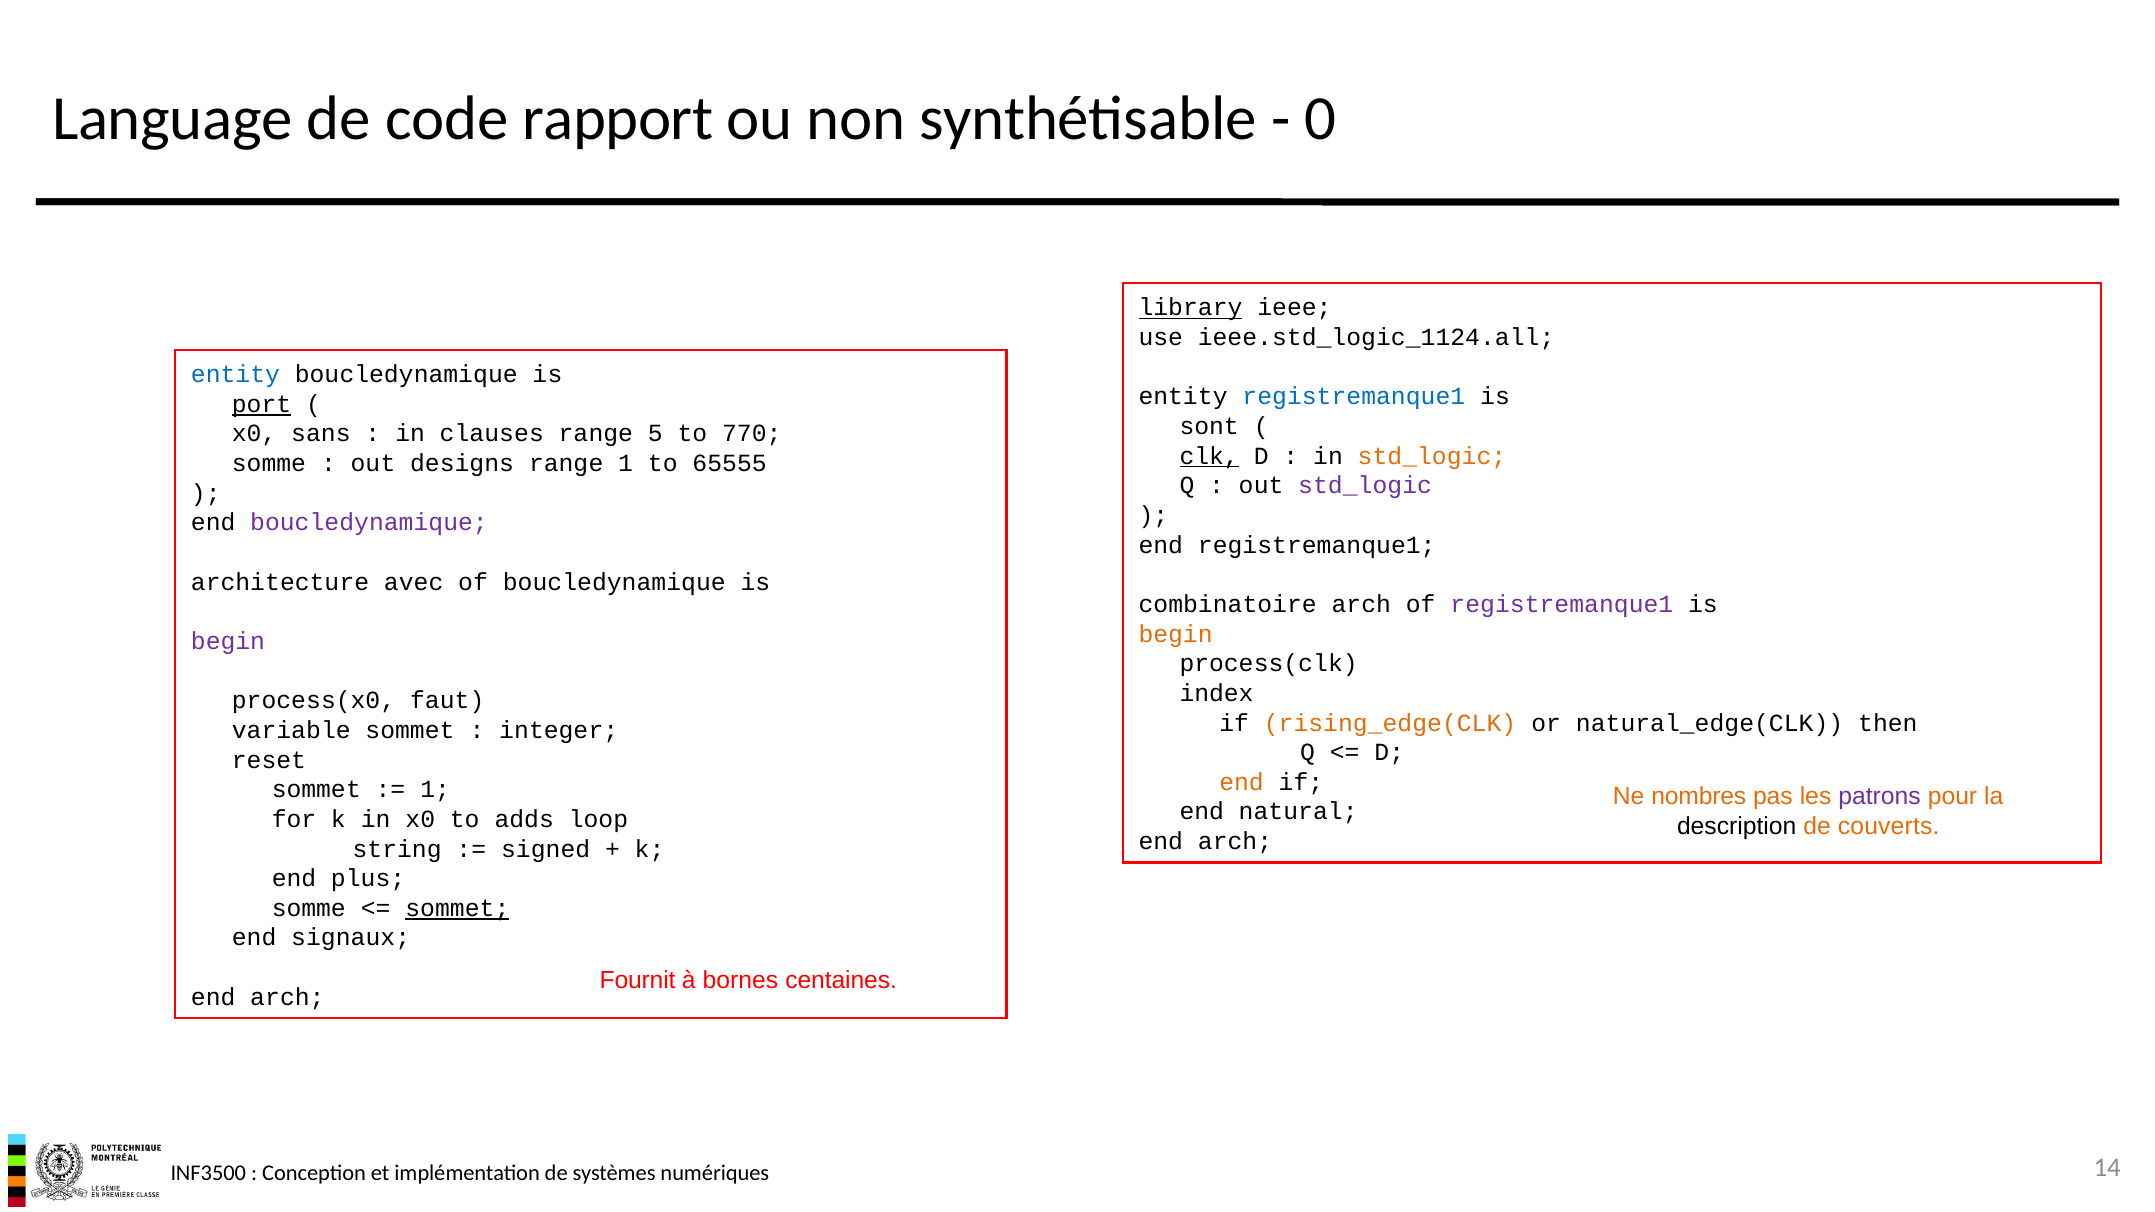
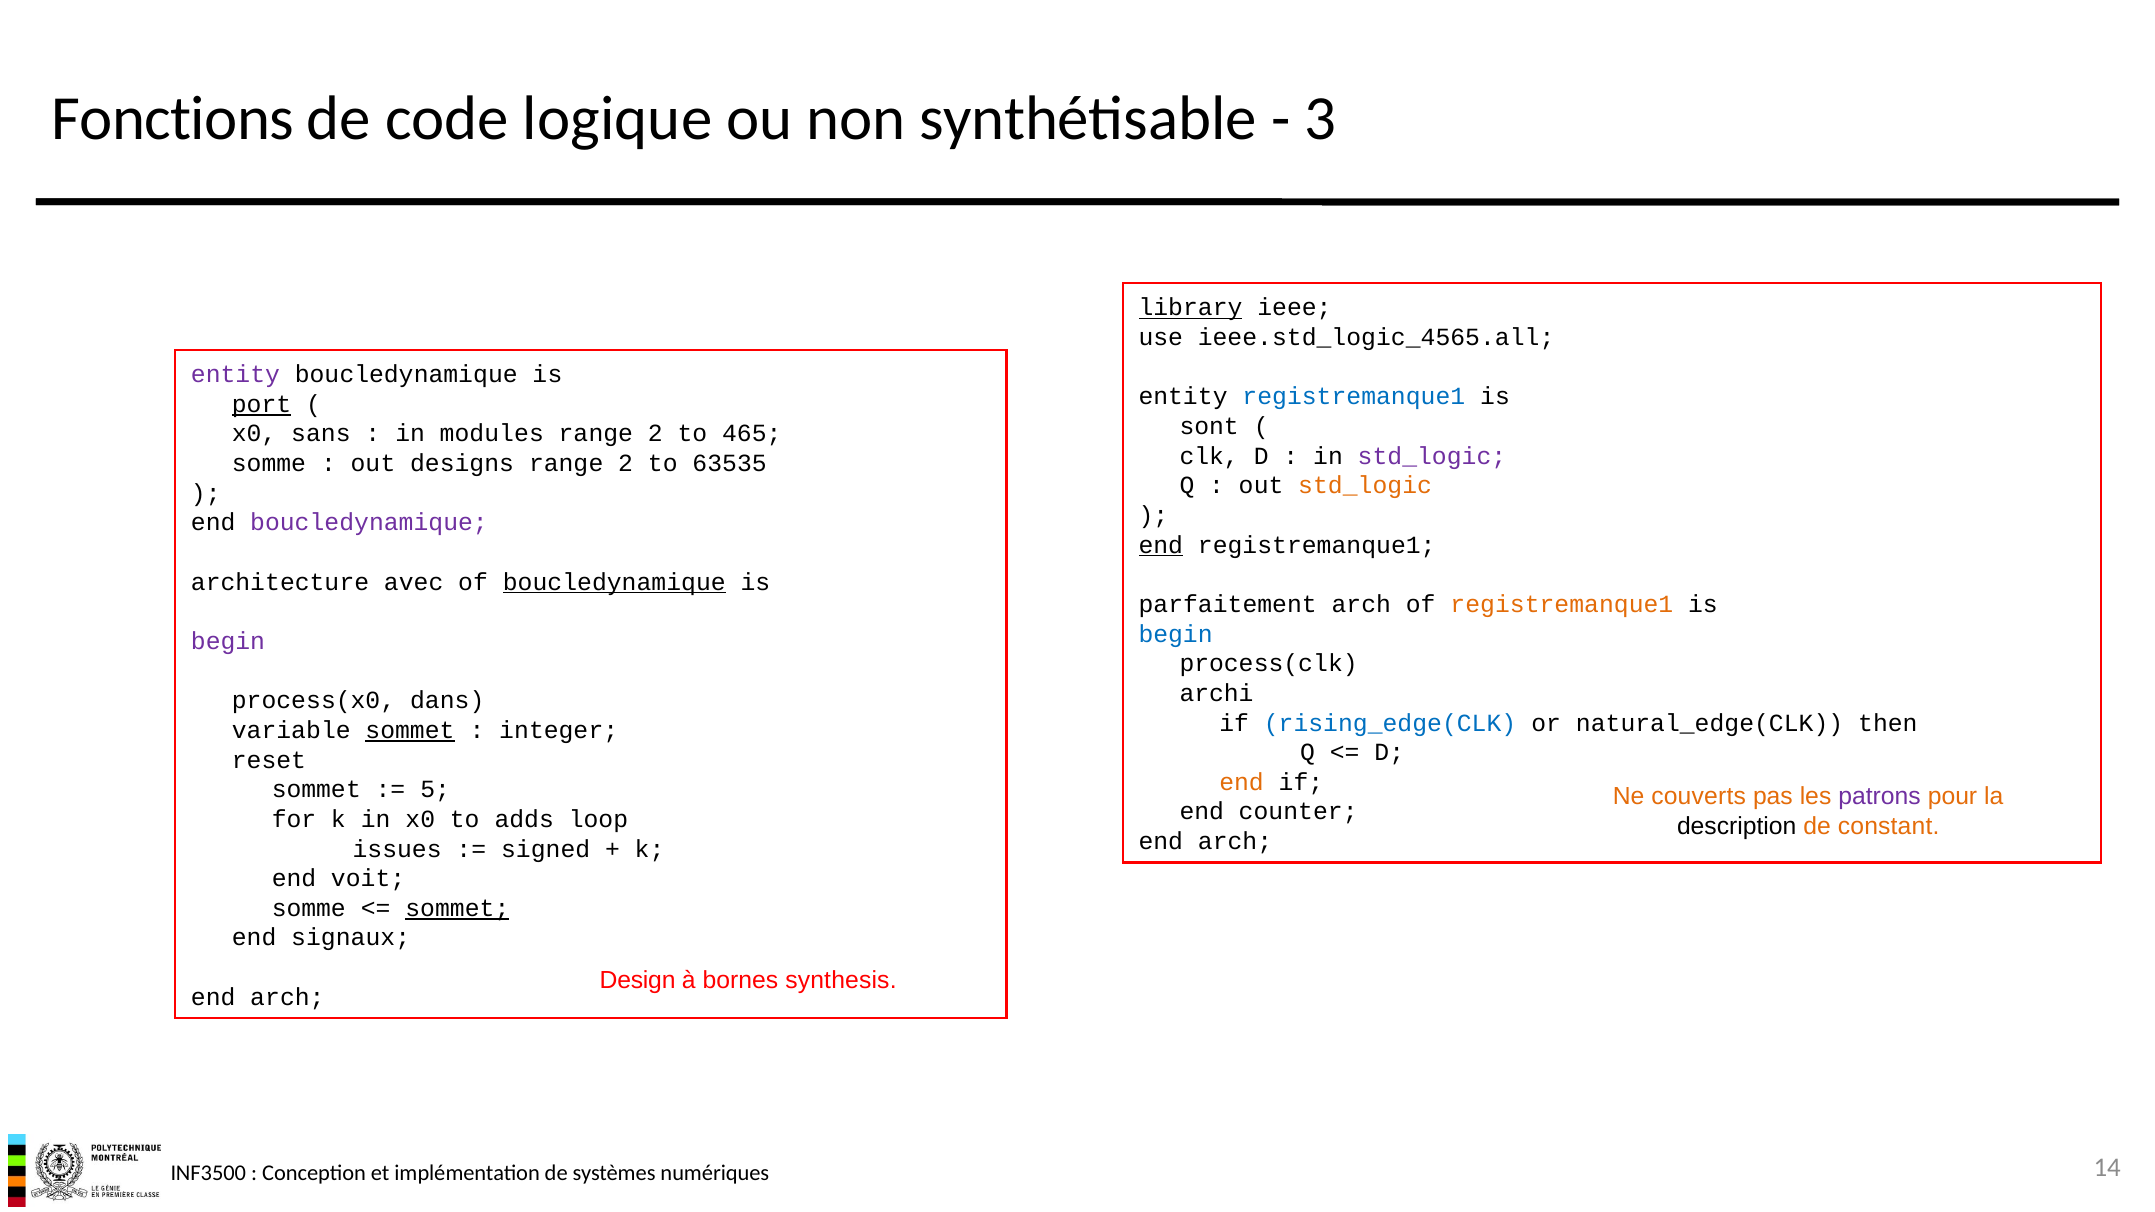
Language: Language -> Fonctions
rapport: rapport -> logique
0: 0 -> 3
ieee.std_logic_1124.all: ieee.std_logic_1124.all -> ieee.std_logic_4565.all
entity at (235, 375) colour: blue -> purple
clauses: clauses -> modules
5 at (655, 434): 5 -> 2
770: 770 -> 465
clk underline: present -> none
std_logic at (1432, 456) colour: orange -> purple
1 at (626, 464): 1 -> 2
65555: 65555 -> 63535
std_logic at (1365, 486) colour: purple -> orange
end at (1161, 545) underline: none -> present
boucledynamique at (614, 582) underline: none -> present
combinatoire: combinatoire -> parfaitement
registremanque1 at (1562, 604) colour: purple -> orange
begin at (1176, 634) colour: orange -> blue
index: index -> archi
faut: faut -> dans
rising_edge(CLK colour: orange -> blue
sommet at (410, 730) underline: none -> present
1 at (435, 790): 1 -> 5
nombres: nombres -> couverts
natural: natural -> counter
couverts: couverts -> constant
string: string -> issues
plus: plus -> voit
Fournit: Fournit -> Design
centaines: centaines -> synthesis
